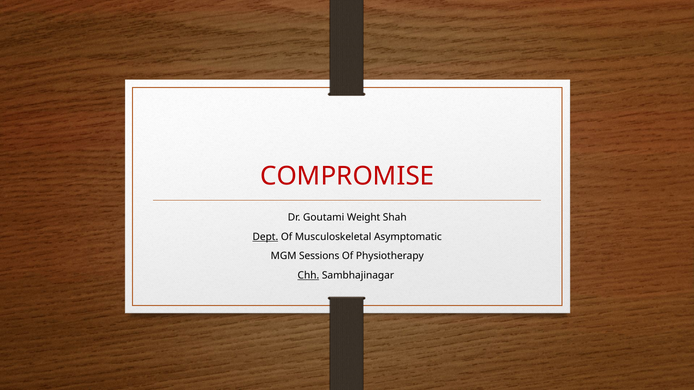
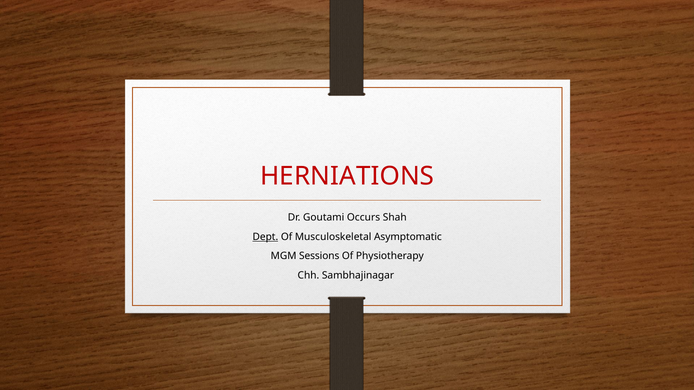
COMPROMISE: COMPROMISE -> HERNIATIONS
Weight: Weight -> Occurs
Chh underline: present -> none
